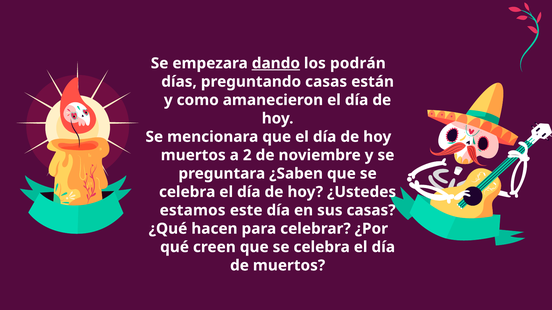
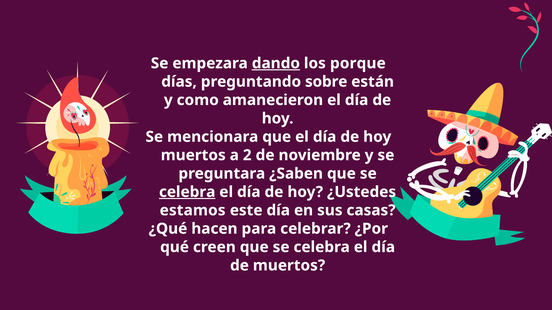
podrán: podrán -> porque
preguntando casas: casas -> sobre
celebra at (187, 192) underline: none -> present
